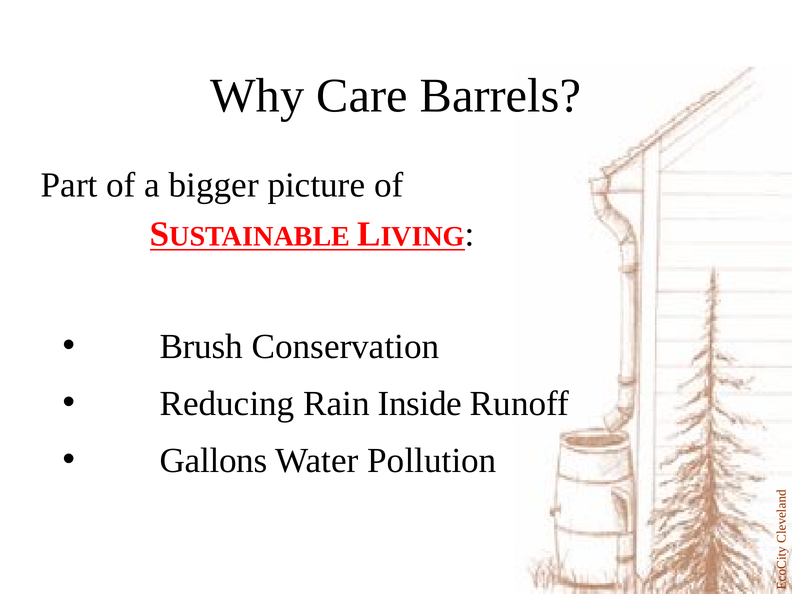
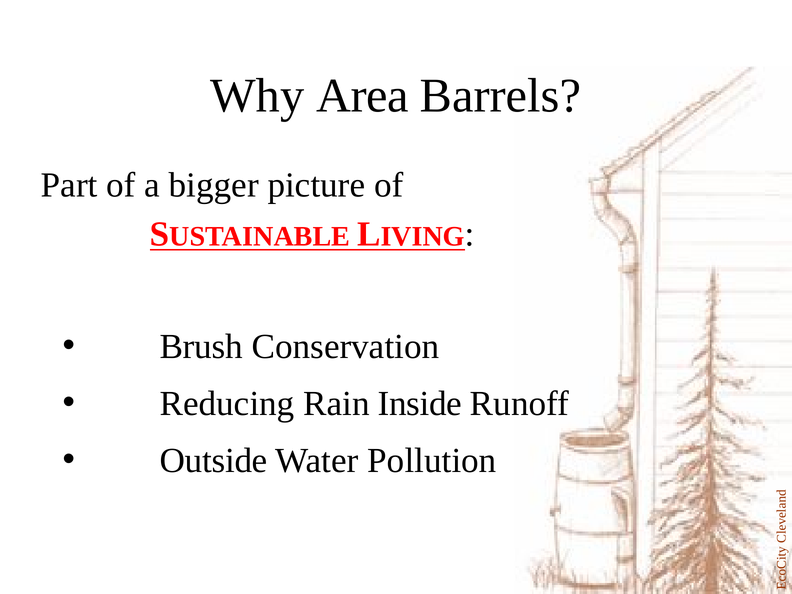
Care: Care -> Area
Gallons: Gallons -> Outside
